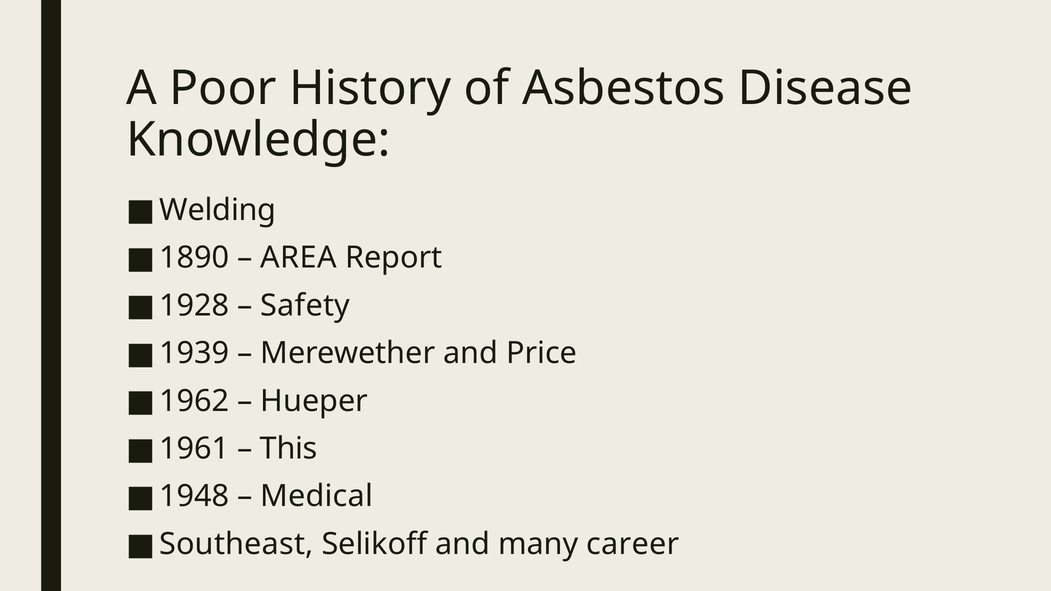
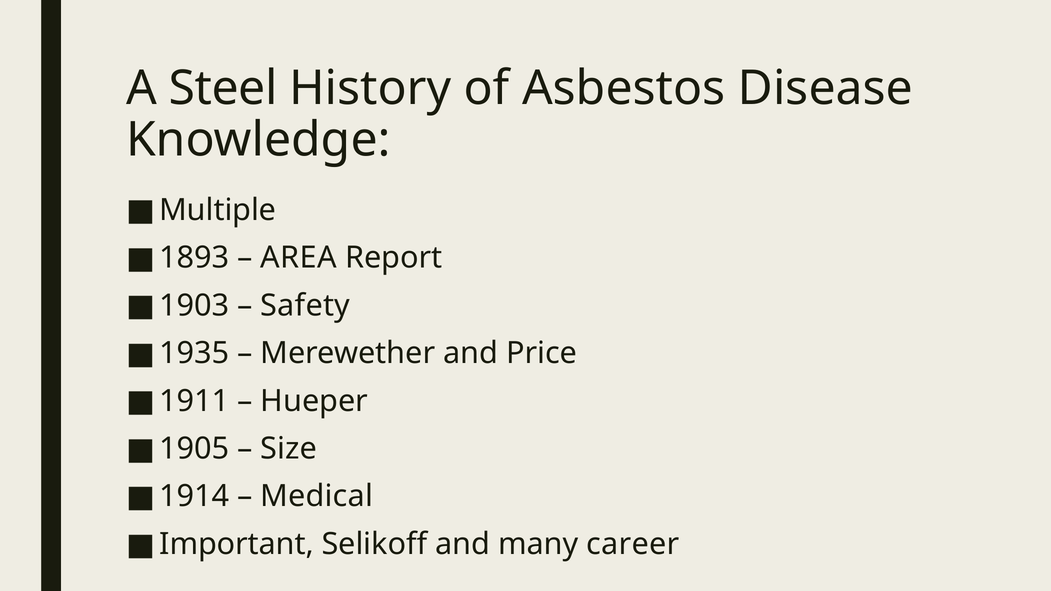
Poor: Poor -> Steel
Welding: Welding -> Multiple
1890: 1890 -> 1893
1928: 1928 -> 1903
1939: 1939 -> 1935
1962: 1962 -> 1911
1961: 1961 -> 1905
This: This -> Size
1948: 1948 -> 1914
Southeast: Southeast -> Important
